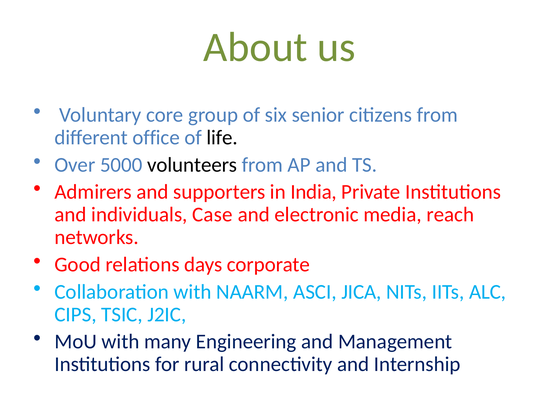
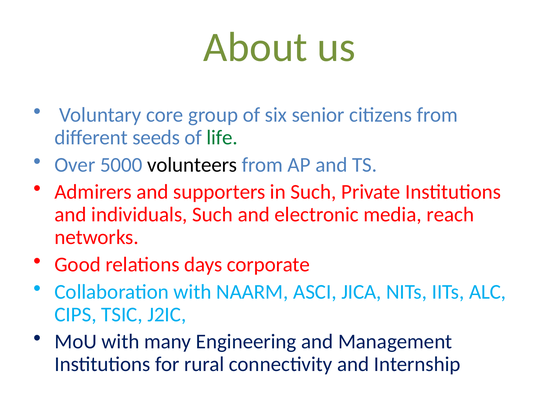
office: office -> seeds
life colour: black -> green
in India: India -> Such
individuals Case: Case -> Such
